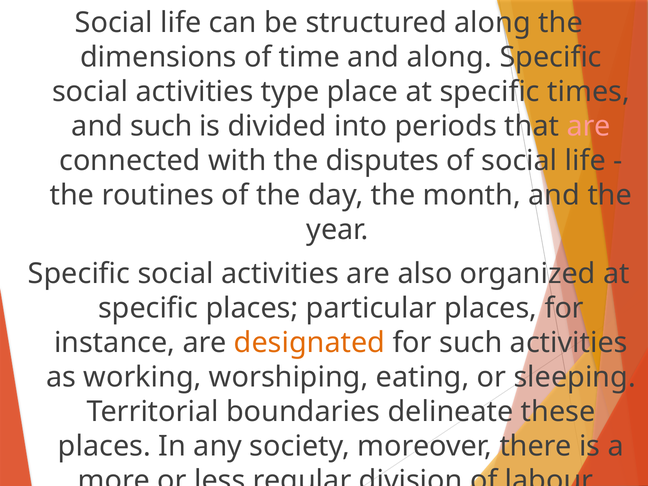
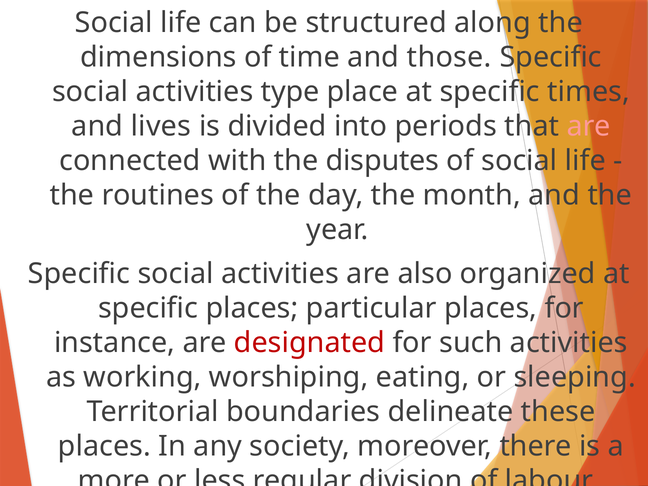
and along: along -> those
and such: such -> lives
designated colour: orange -> red
